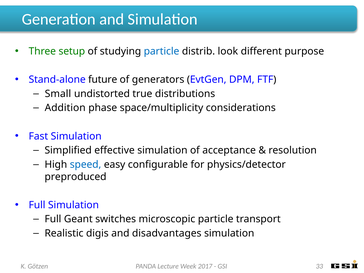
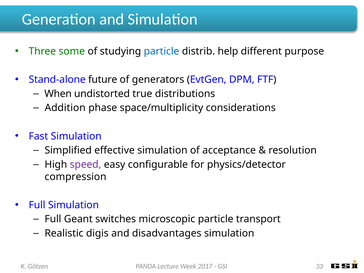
setup: setup -> some
look: look -> help
Small: Small -> When
speed colour: blue -> purple
preproduced: preproduced -> compression
